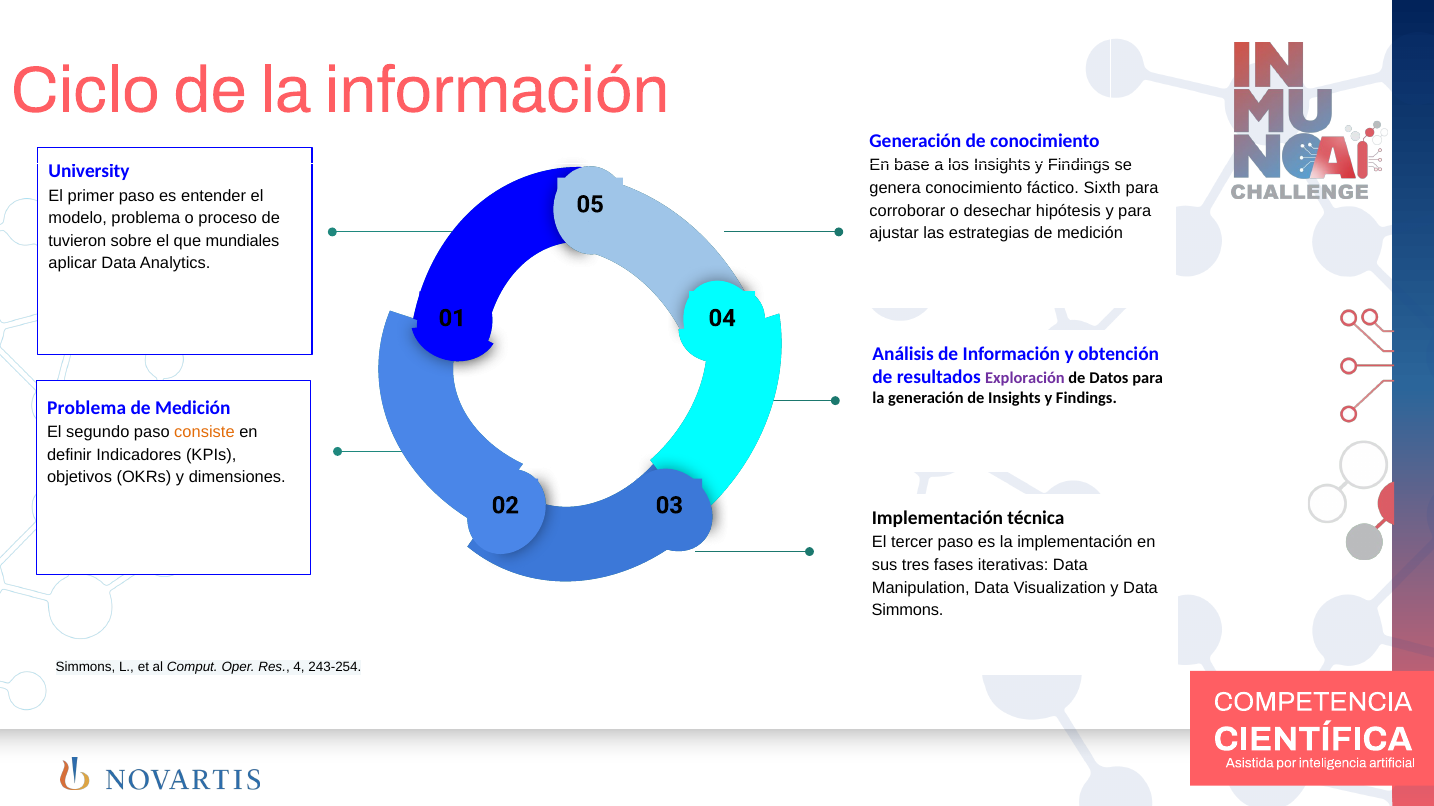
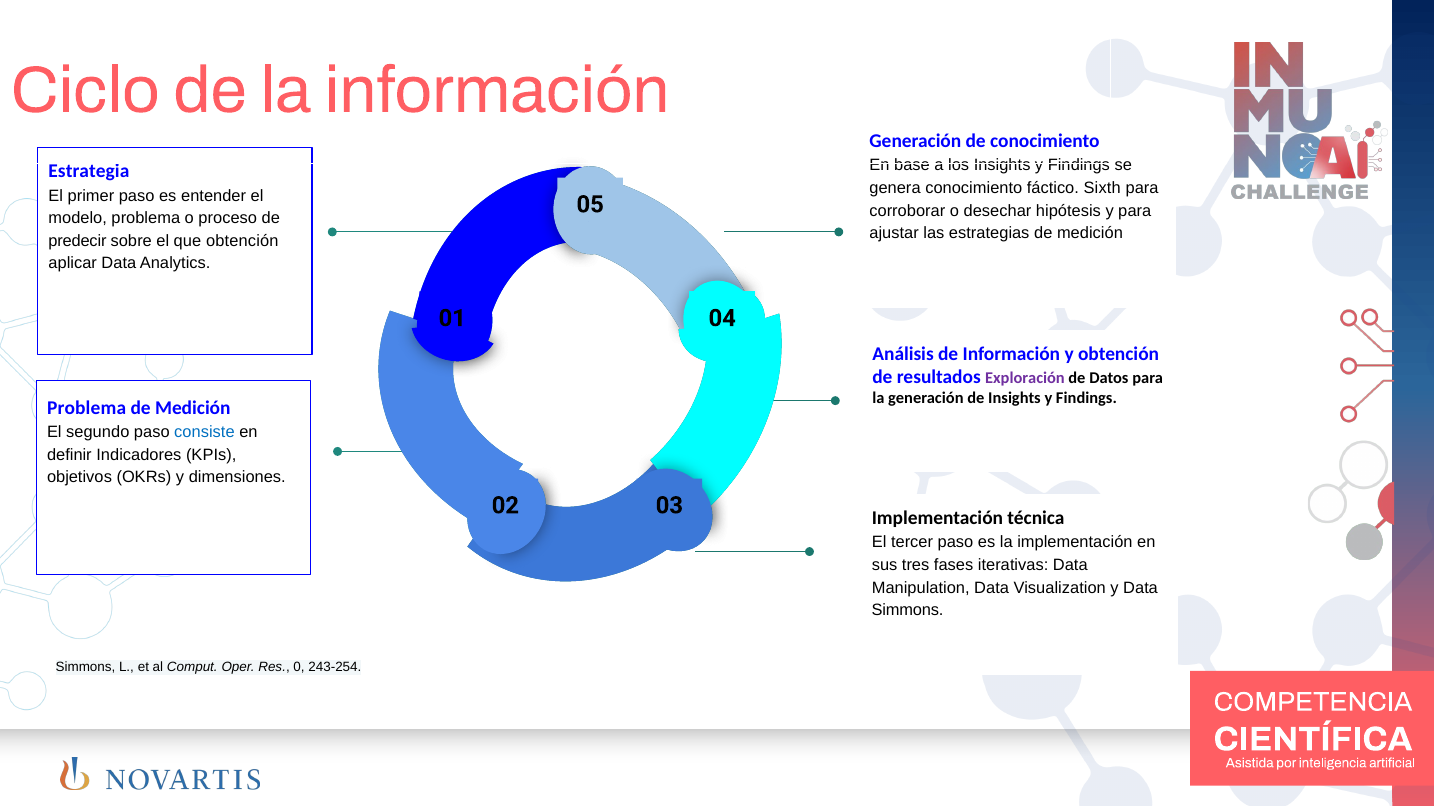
University: University -> Estrategia
tuvieron: tuvieron -> predecir
que mundiales: mundiales -> obtención
consiste colour: orange -> blue
4: 4 -> 0
